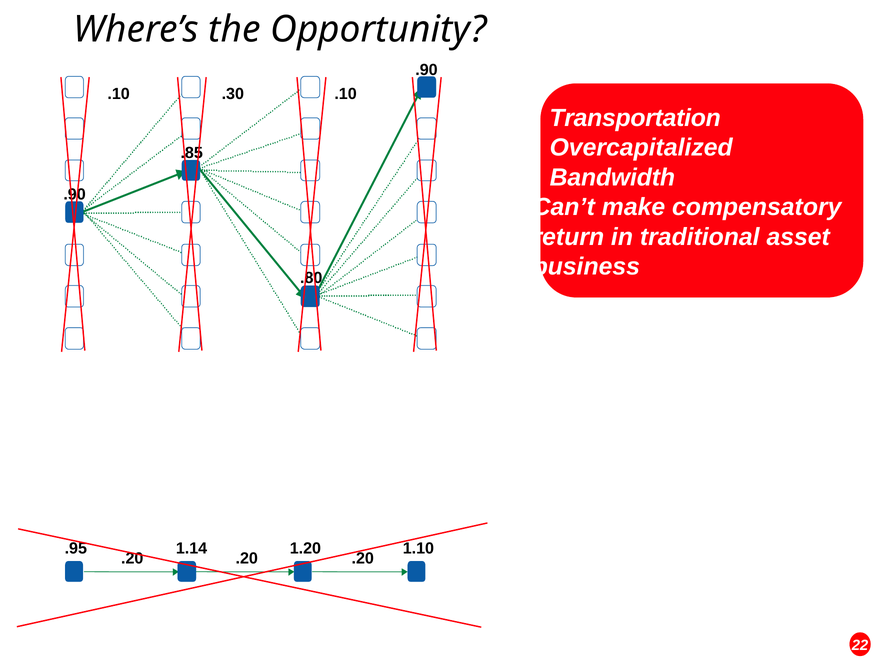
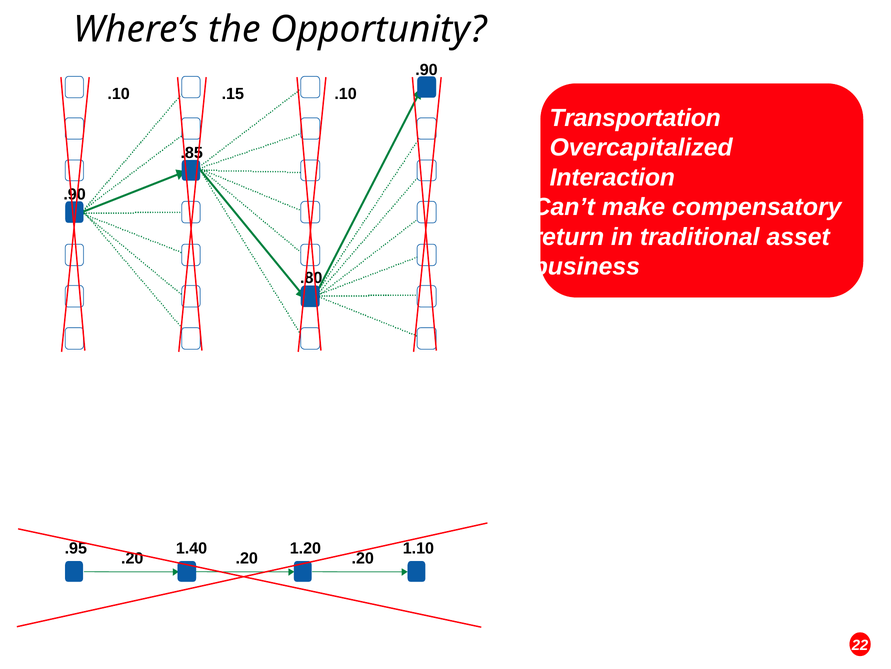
.30: .30 -> .15
Bandwidth: Bandwidth -> Interaction
1.14: 1.14 -> 1.40
